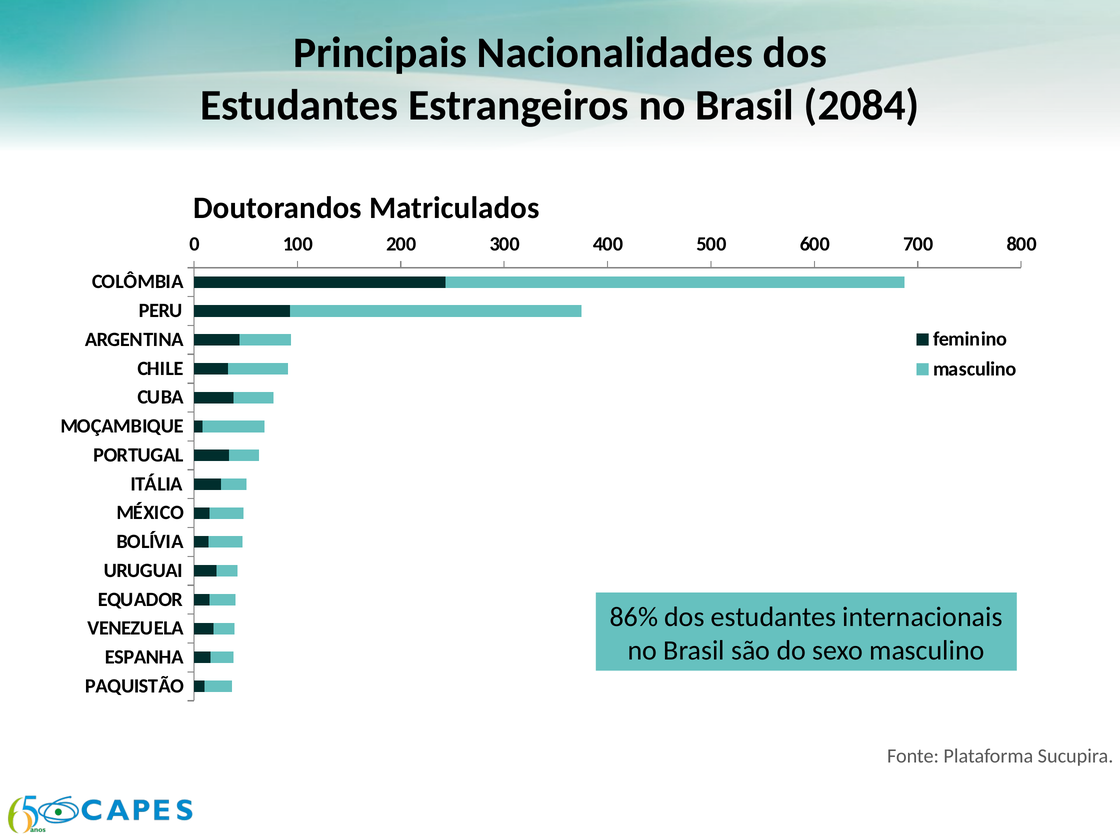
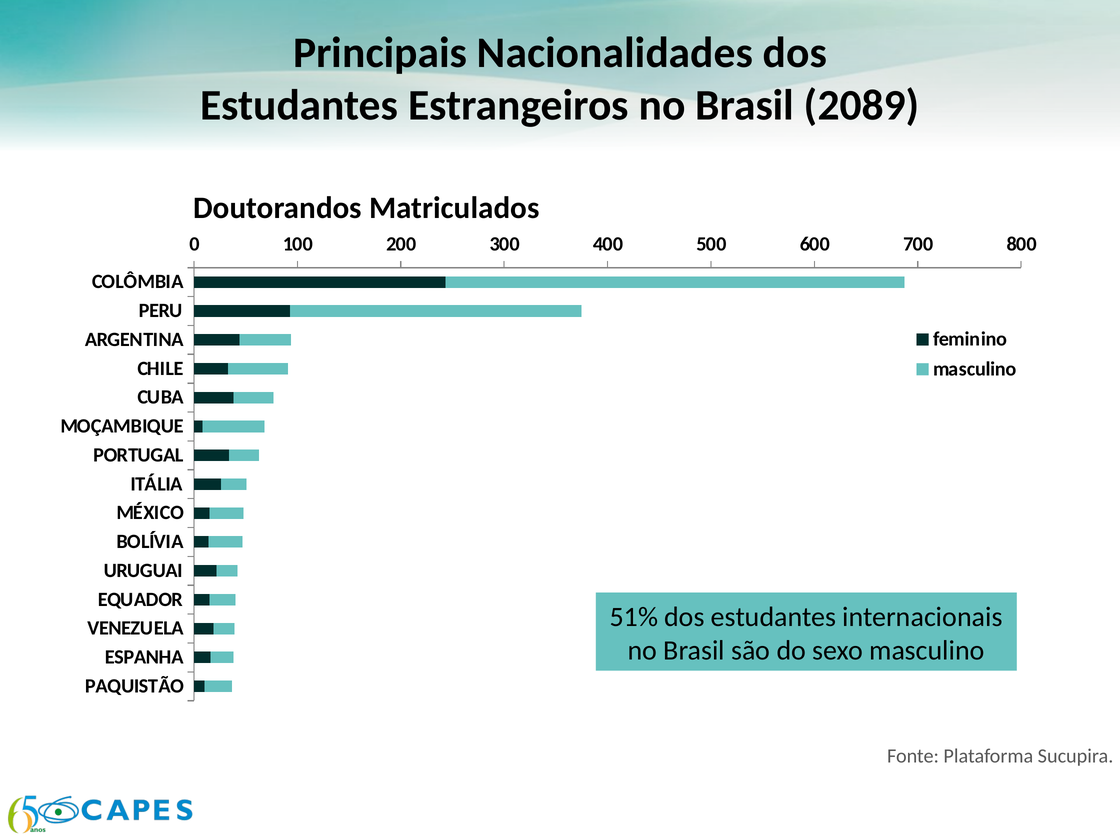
2084: 2084 -> 2089
86%: 86% -> 51%
